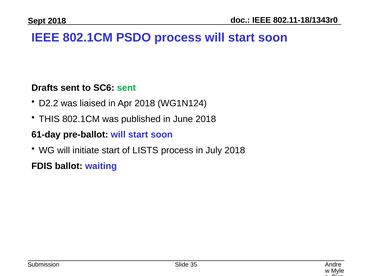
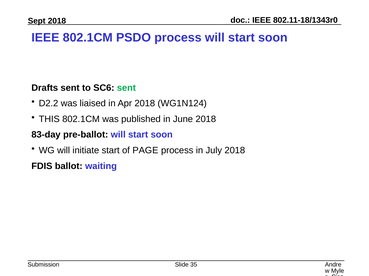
61-day: 61-day -> 83-day
LISTS: LISTS -> PAGE
